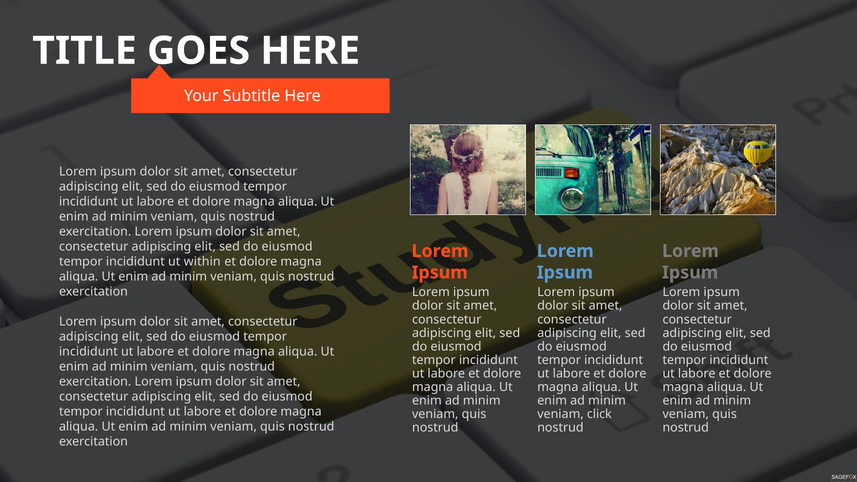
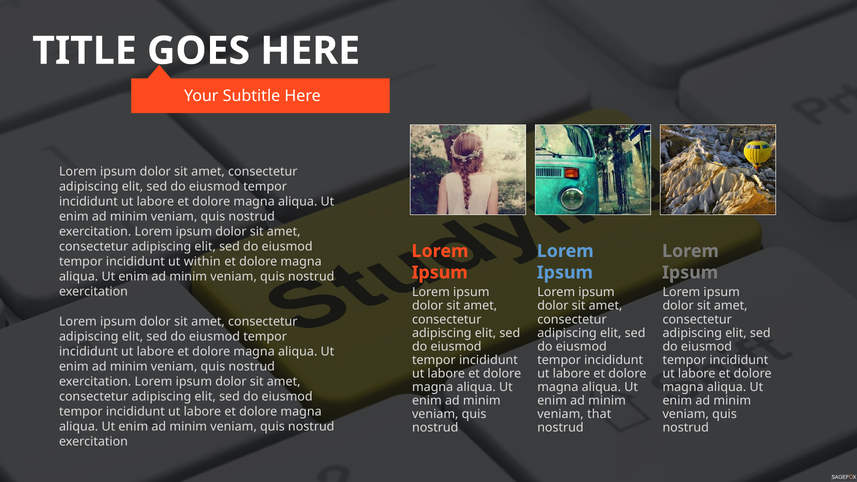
click: click -> that
